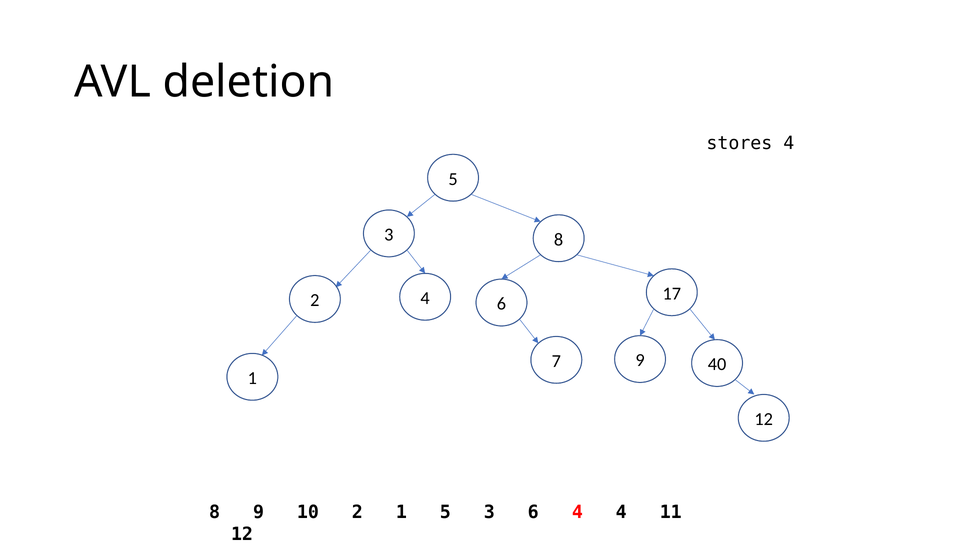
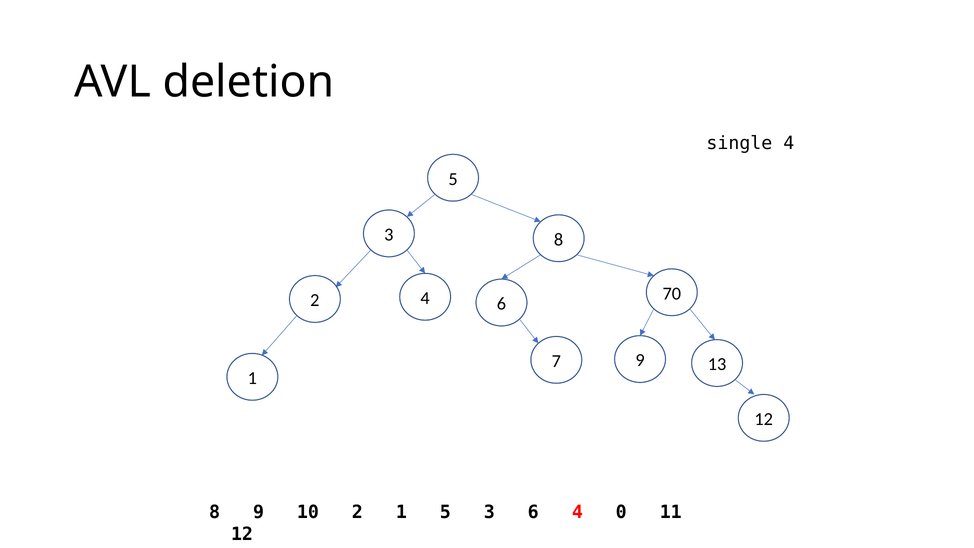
stores: stores -> single
17: 17 -> 70
40: 40 -> 13
4 4: 4 -> 0
